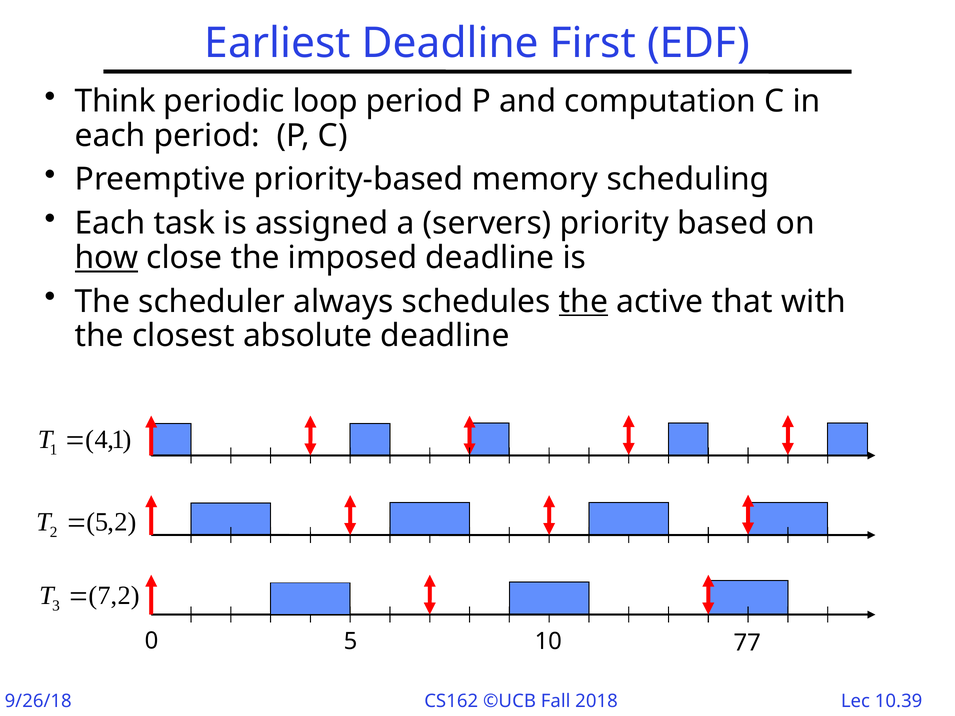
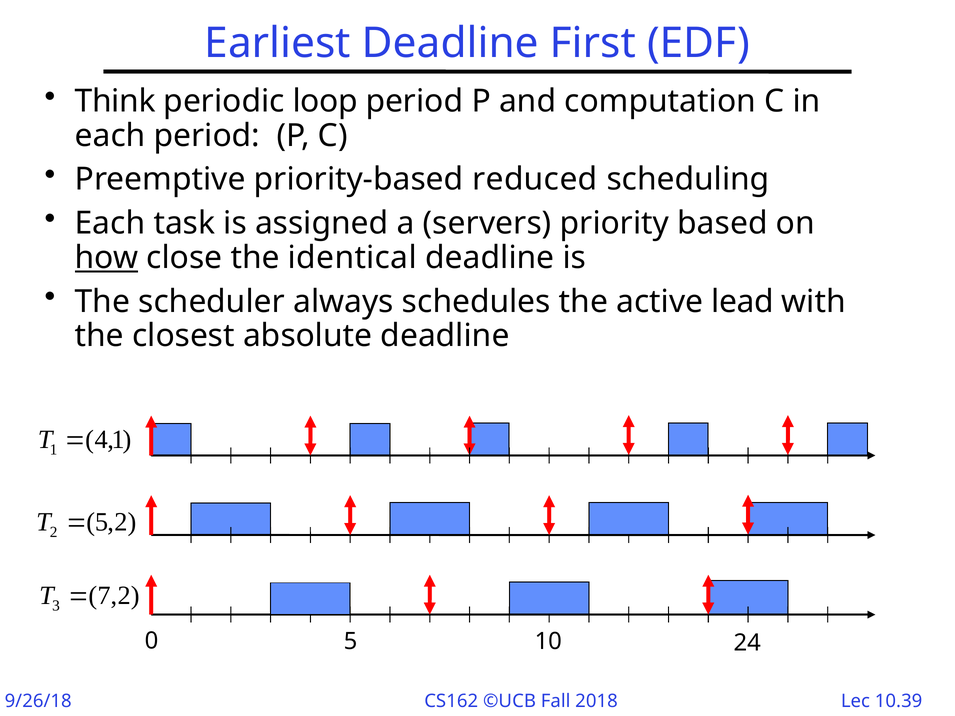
memory: memory -> reduced
imposed: imposed -> identical
the at (584, 302) underline: present -> none
that: that -> lead
77: 77 -> 24
